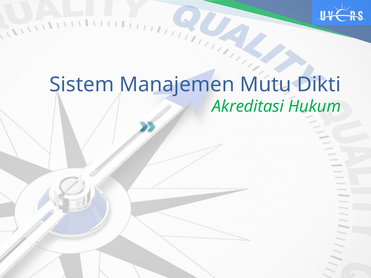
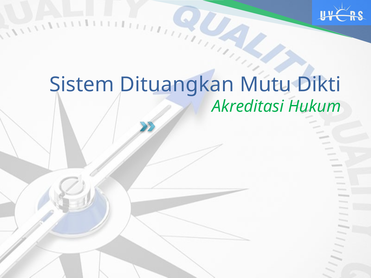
Manajemen: Manajemen -> Dituangkan
